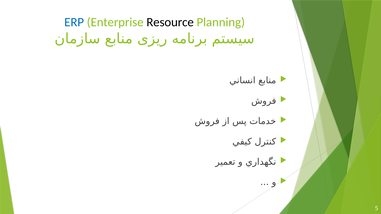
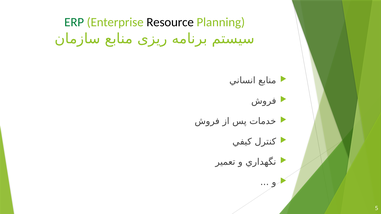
ERP colour: blue -> green
